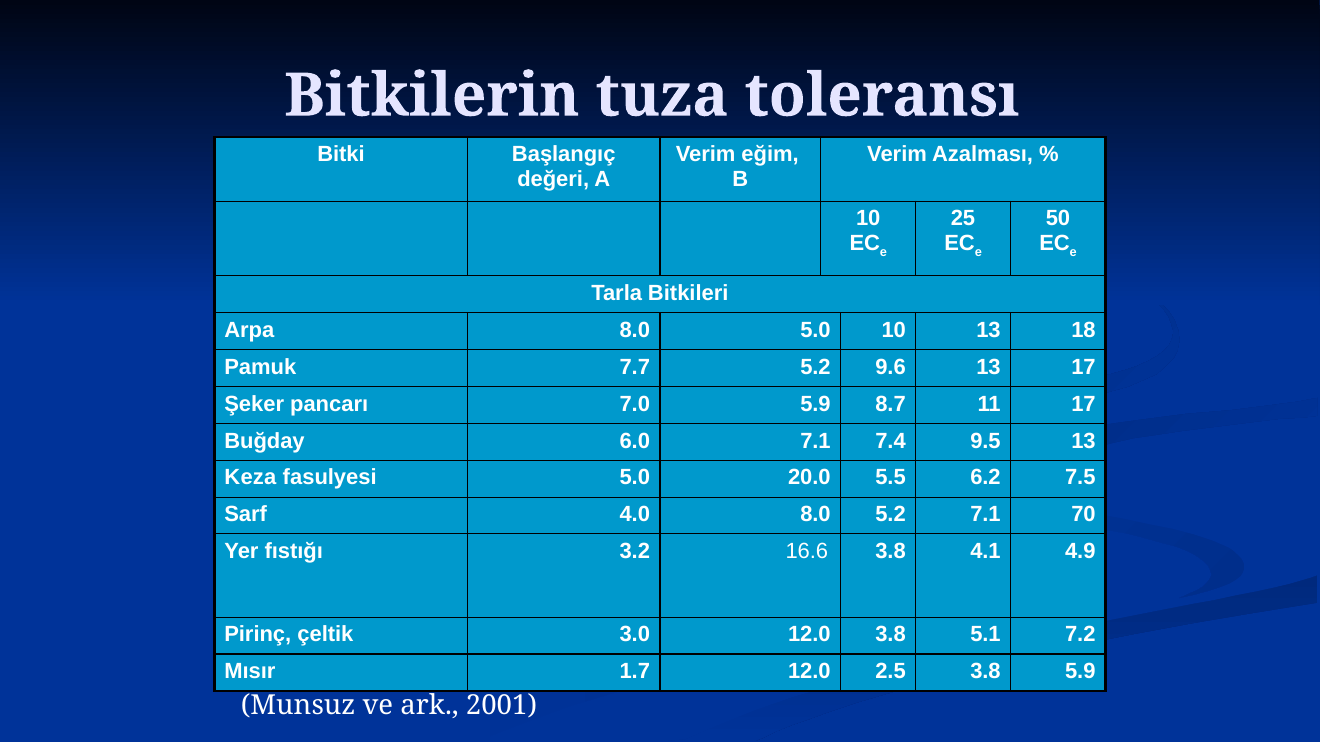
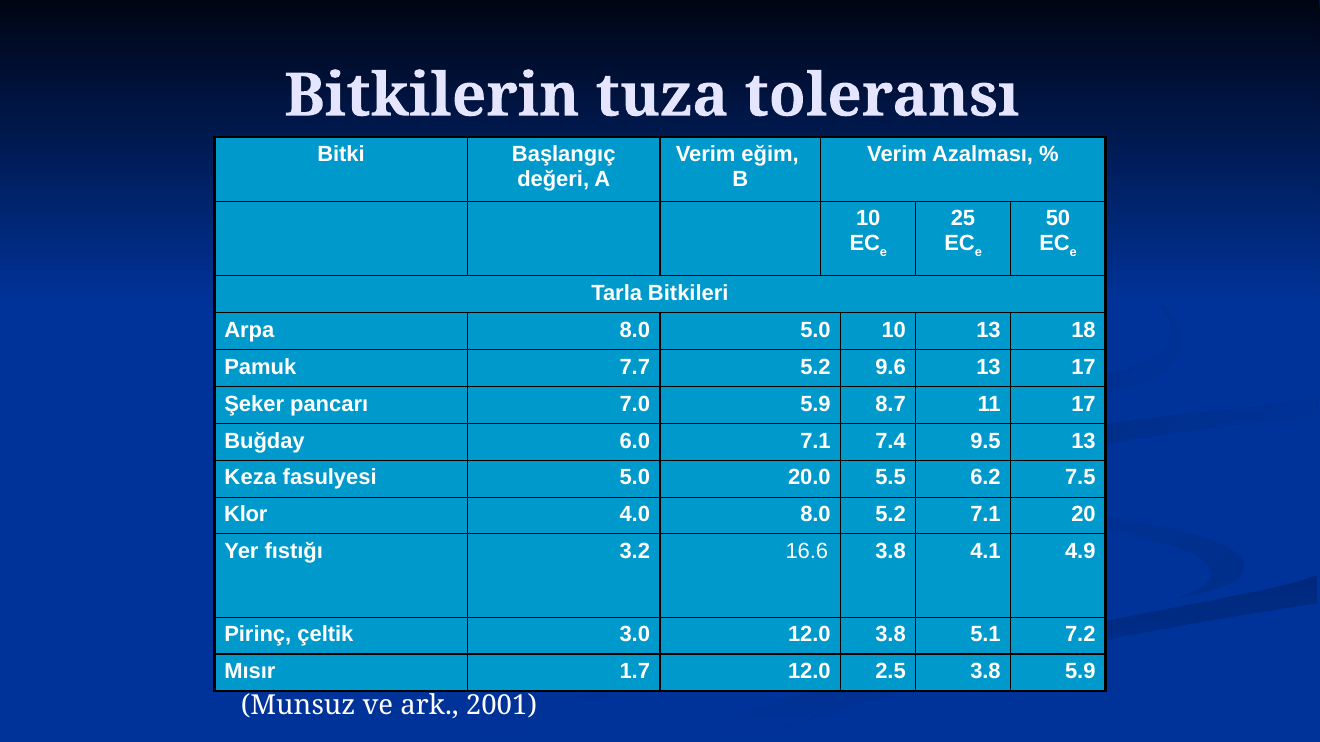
Sarf: Sarf -> Klor
70: 70 -> 20
